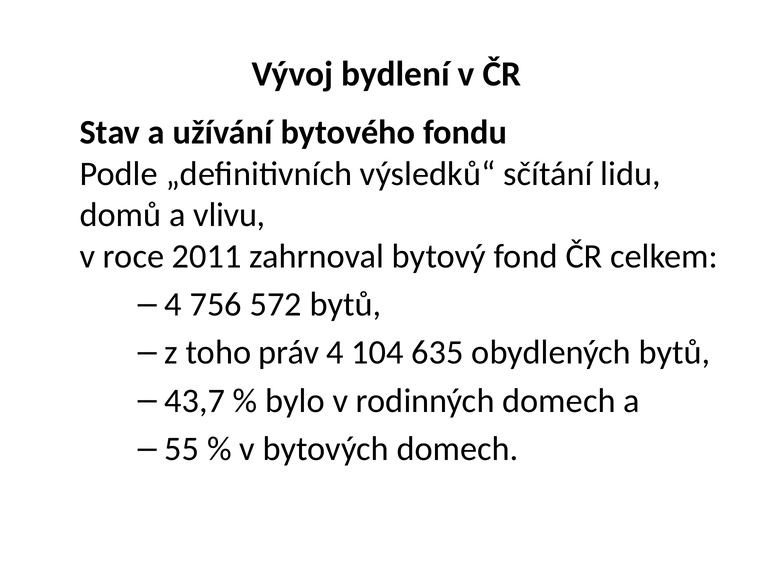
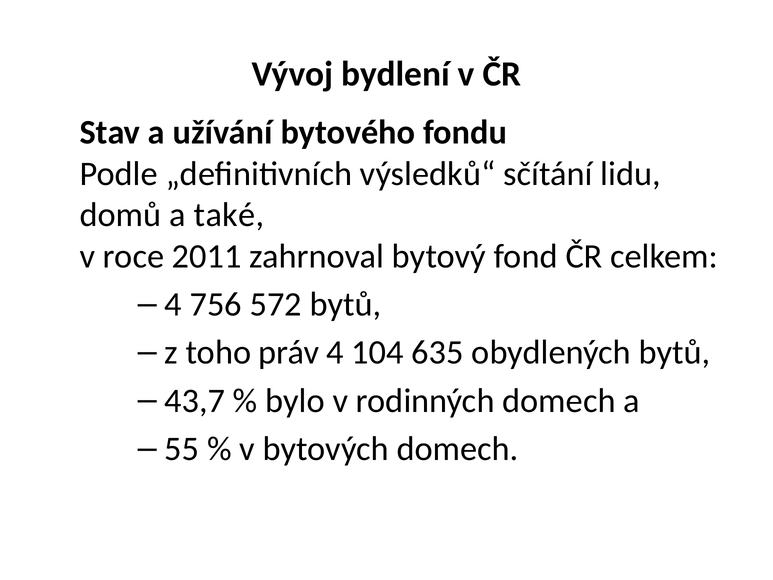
vlivu: vlivu -> také
